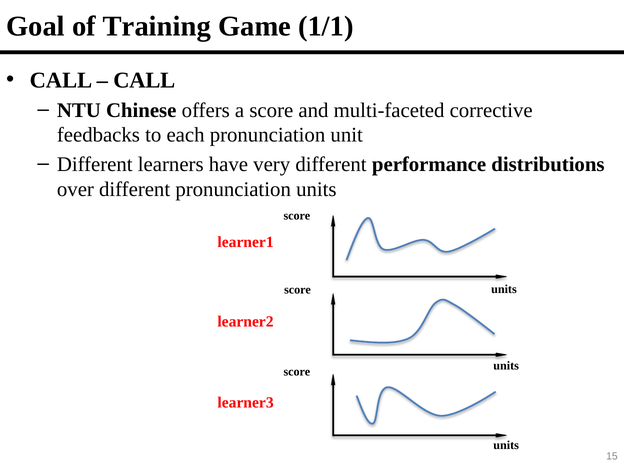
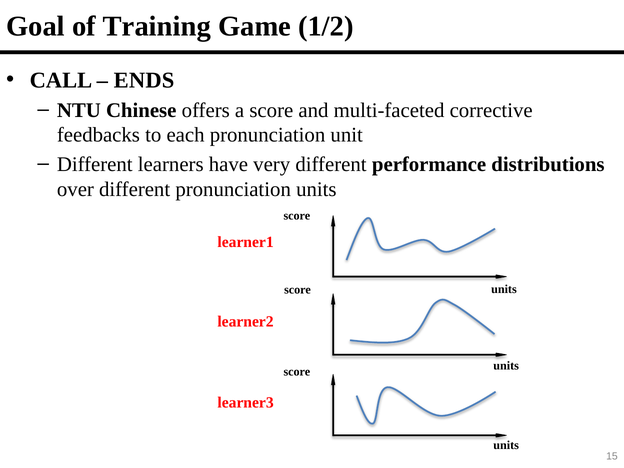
1/1: 1/1 -> 1/2
CALL at (144, 80): CALL -> ENDS
